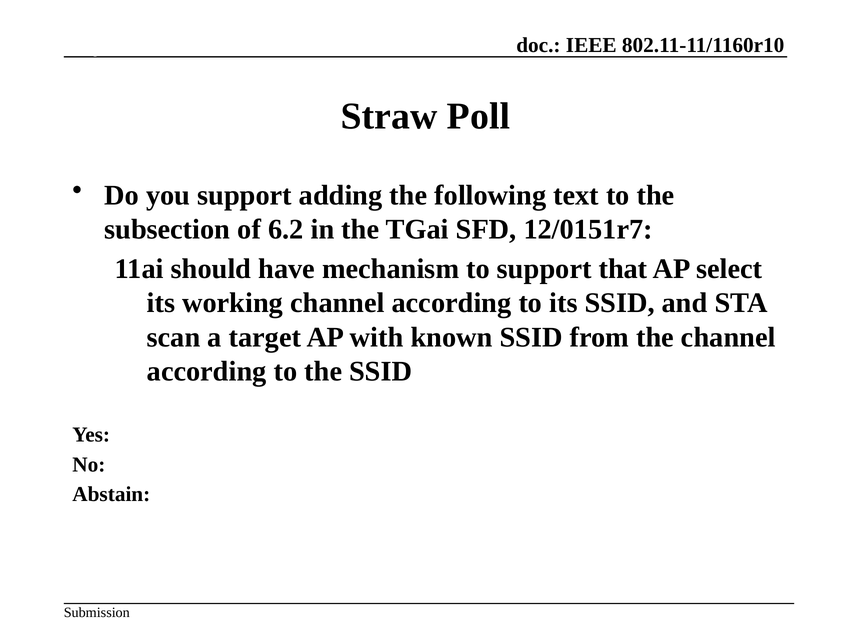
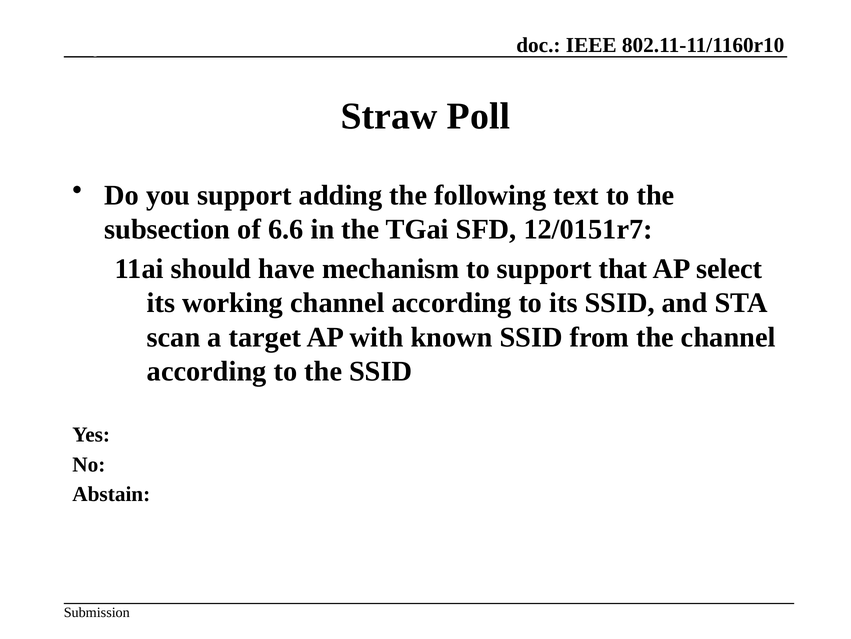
6.2: 6.2 -> 6.6
